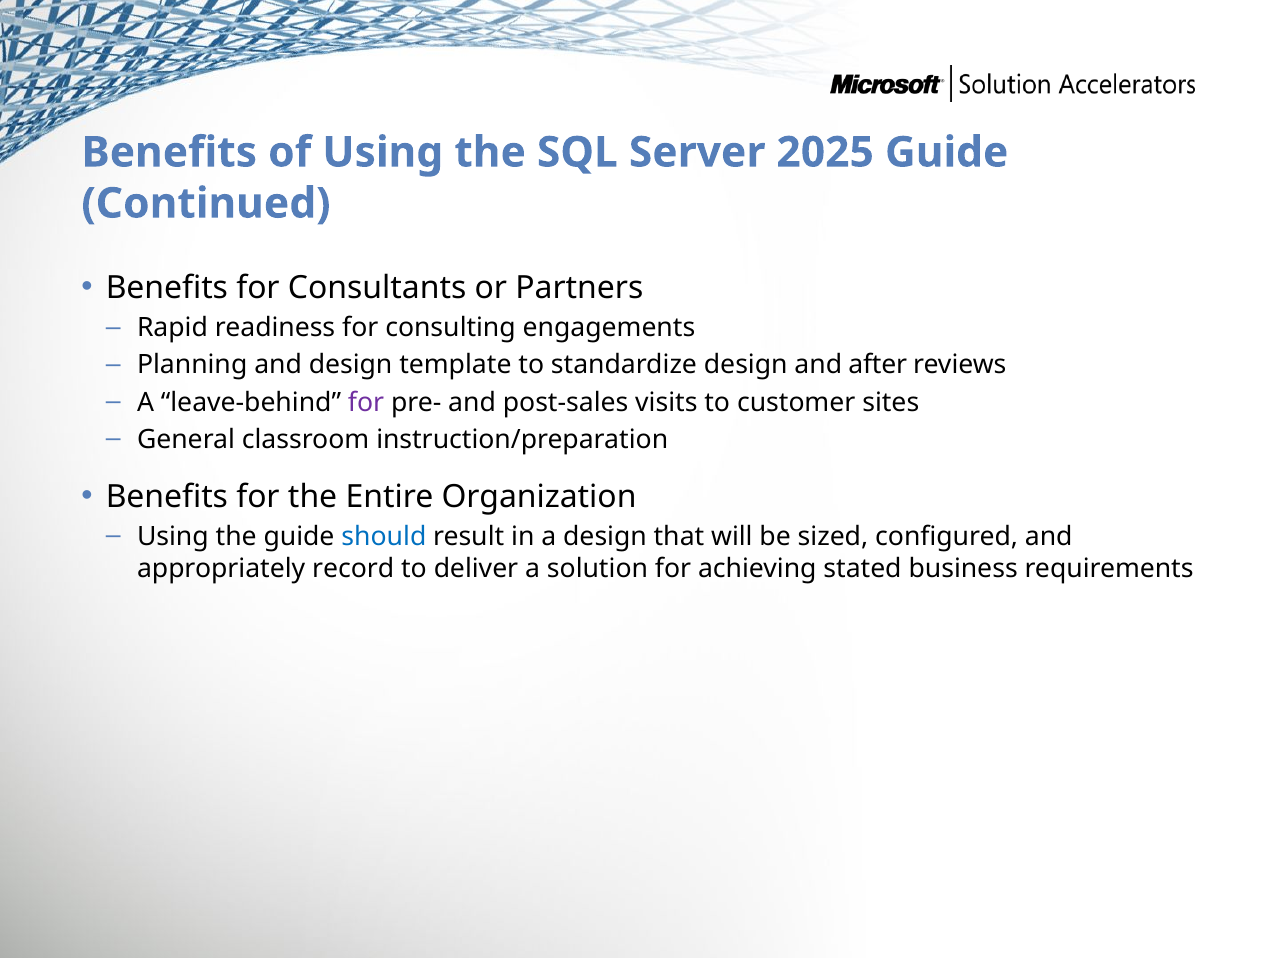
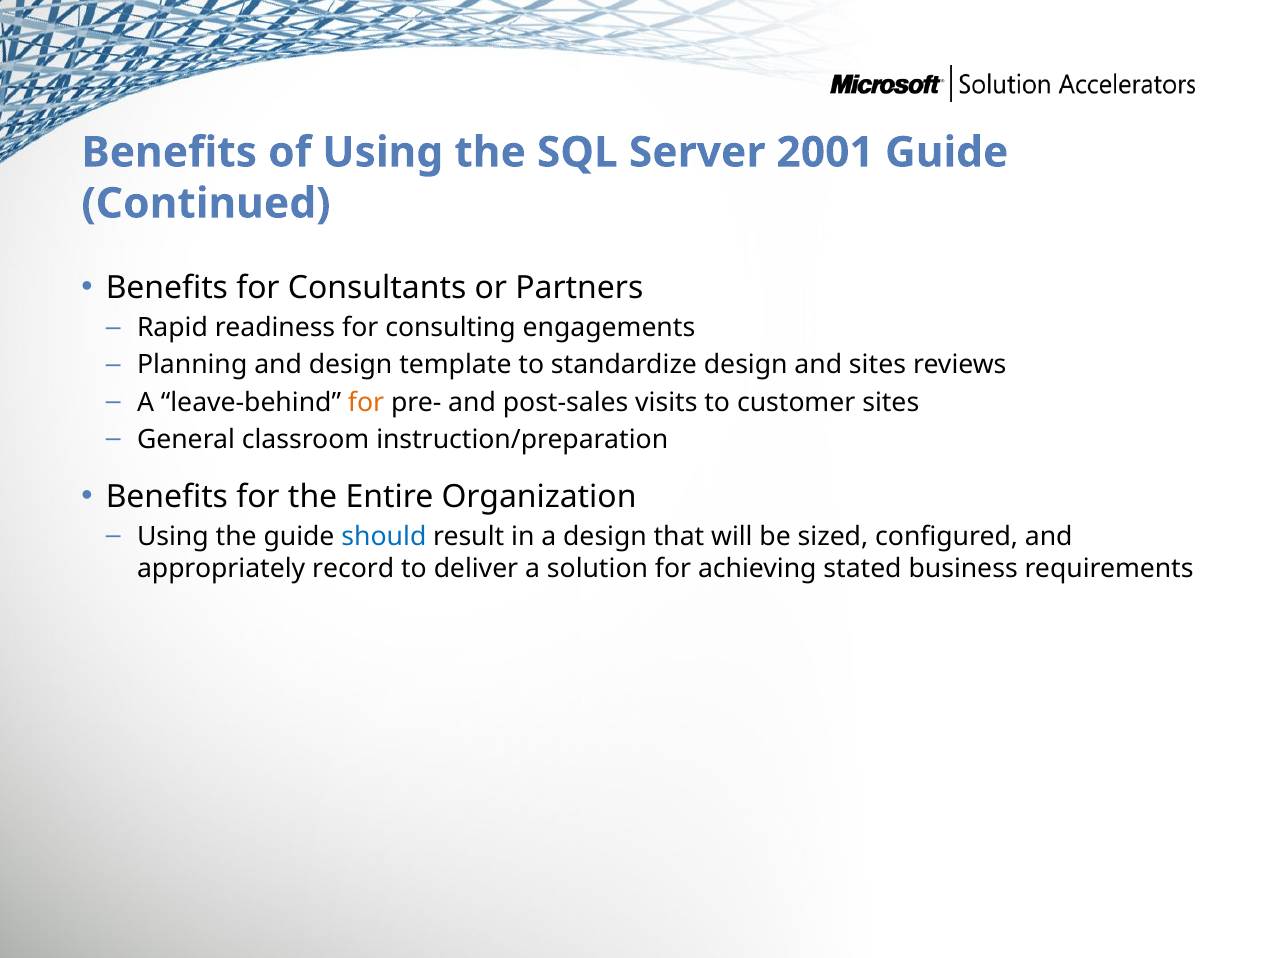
2025: 2025 -> 2001
and after: after -> sites
for at (366, 402) colour: purple -> orange
